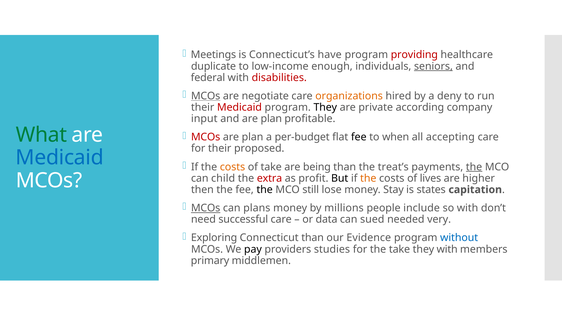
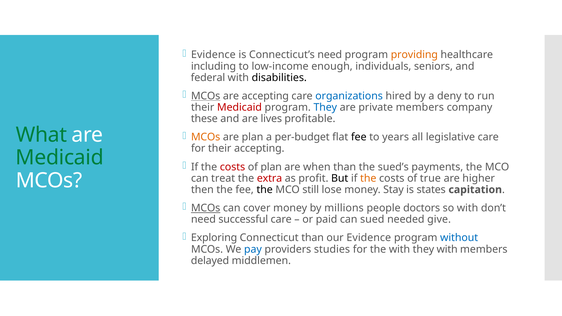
Meetings at (213, 55): Meetings -> Evidence
Connecticut’s have: have -> need
providing colour: red -> orange
duplicate: duplicate -> including
seniors underline: present -> none
disabilities colour: red -> black
are negotiate: negotiate -> accepting
organizations colour: orange -> blue
They at (325, 107) colour: black -> blue
private according: according -> members
input: input -> these
and are plan: plan -> lives
MCOs at (206, 137) colour: red -> orange
when: when -> years
accepting: accepting -> legislative
their proposed: proposed -> accepting
Medicaid at (60, 158) colour: blue -> green
costs at (233, 167) colour: orange -> red
of take: take -> plan
being: being -> when
treat’s: treat’s -> sued’s
the at (474, 167) underline: present -> none
child: child -> treat
lives: lives -> true
plans: plans -> cover
include: include -> doctors
data: data -> paid
very: very -> give
pay colour: black -> blue
the take: take -> with
primary: primary -> delayed
